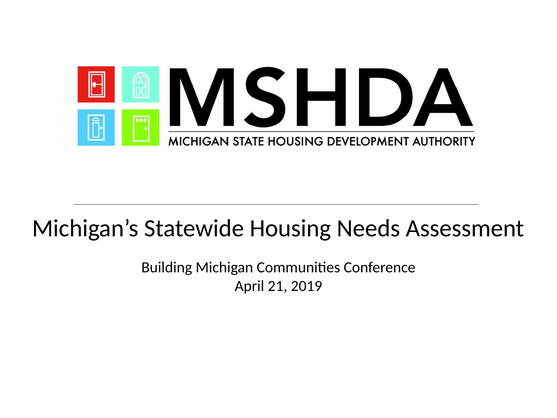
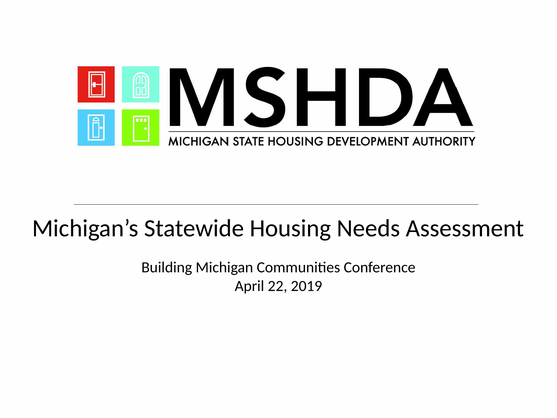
21: 21 -> 22
